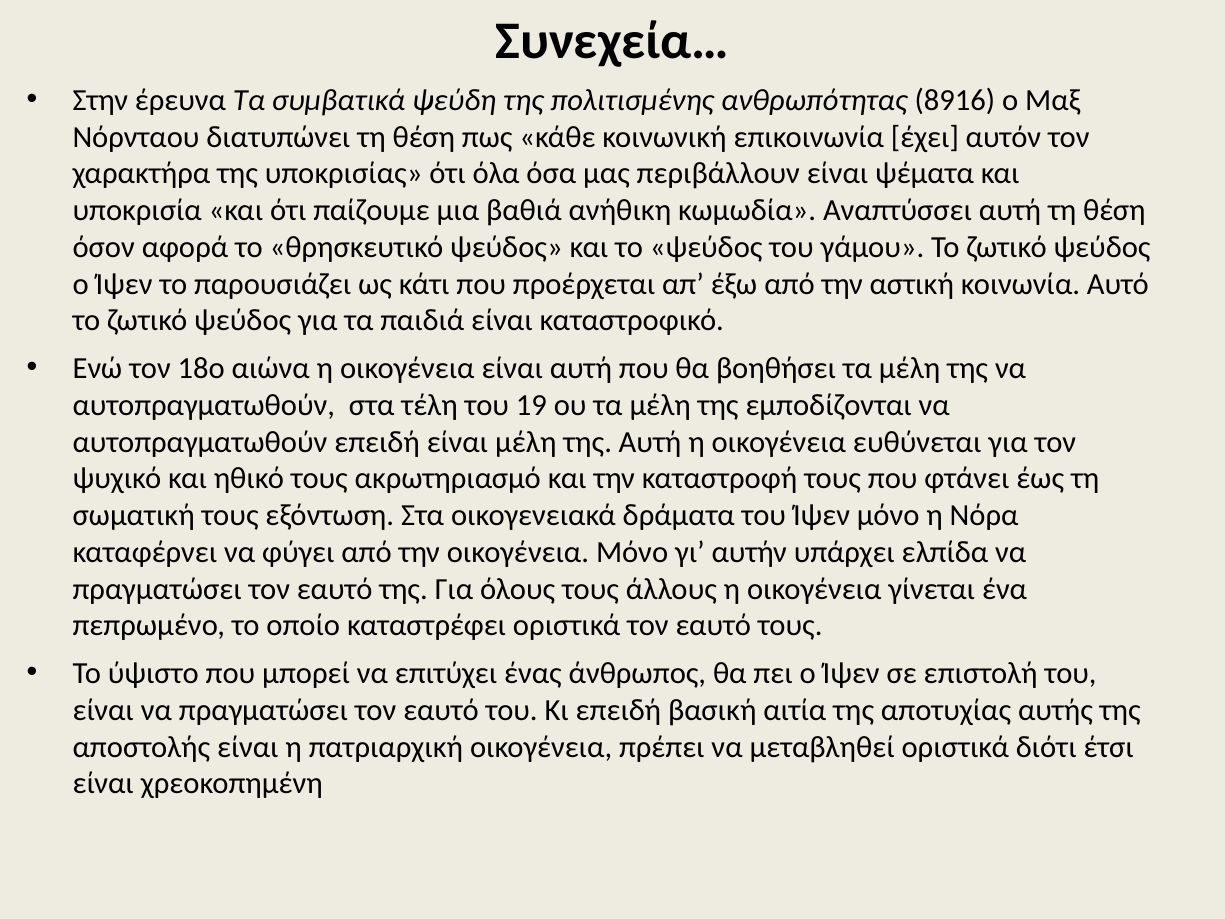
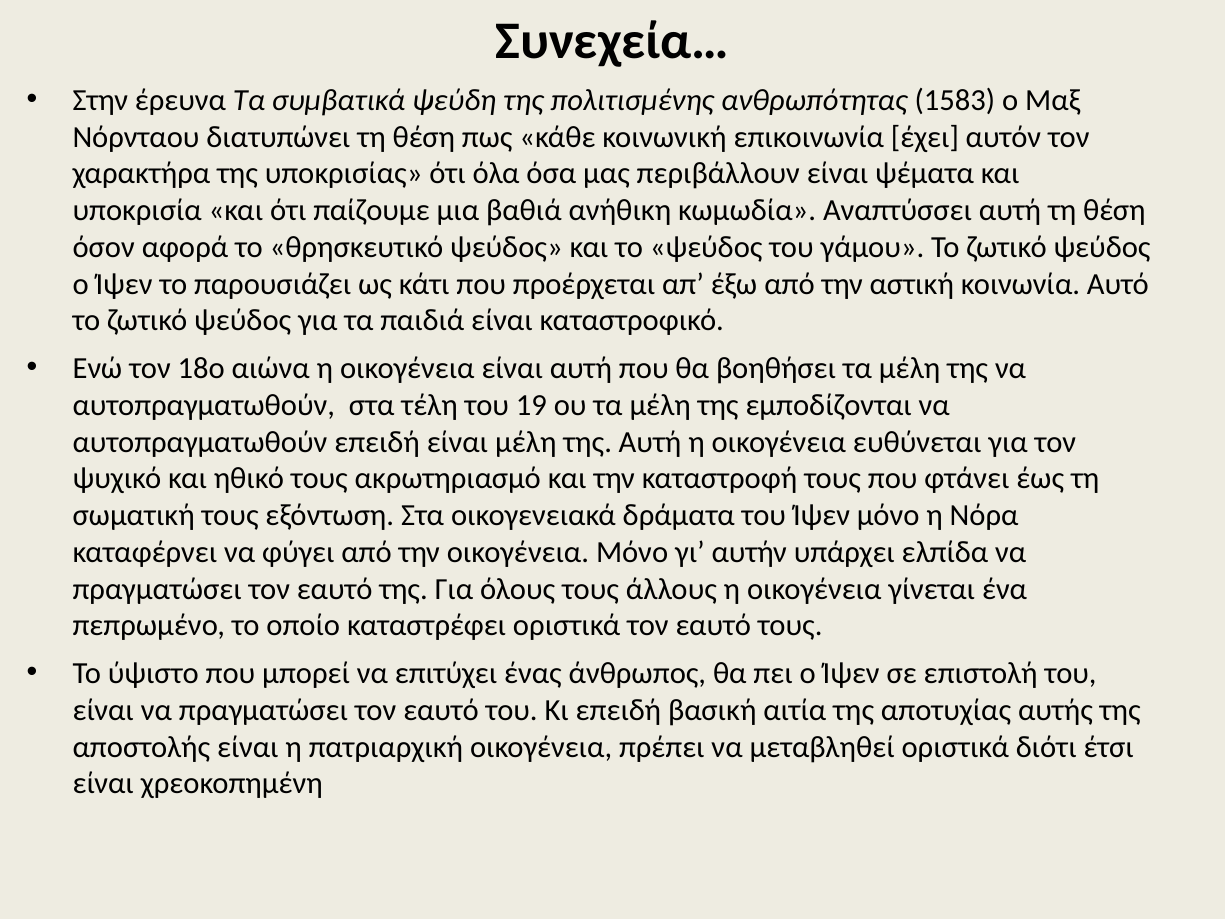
8916: 8916 -> 1583
